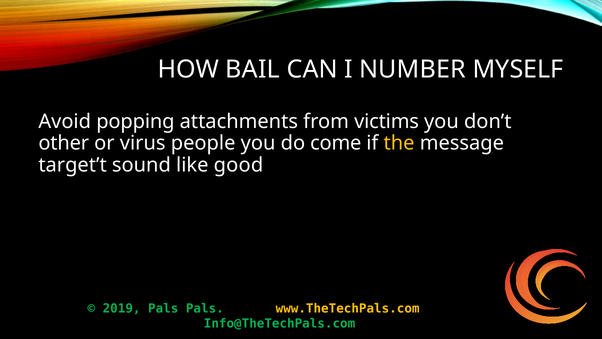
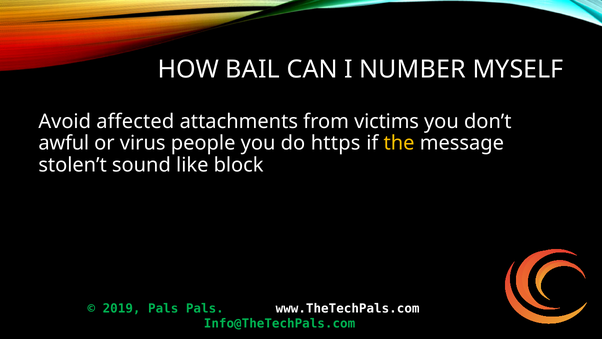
popping: popping -> affected
other: other -> awful
come: come -> https
target’t: target’t -> stolen’t
good: good -> block
www.TheTechPals.com colour: yellow -> white
